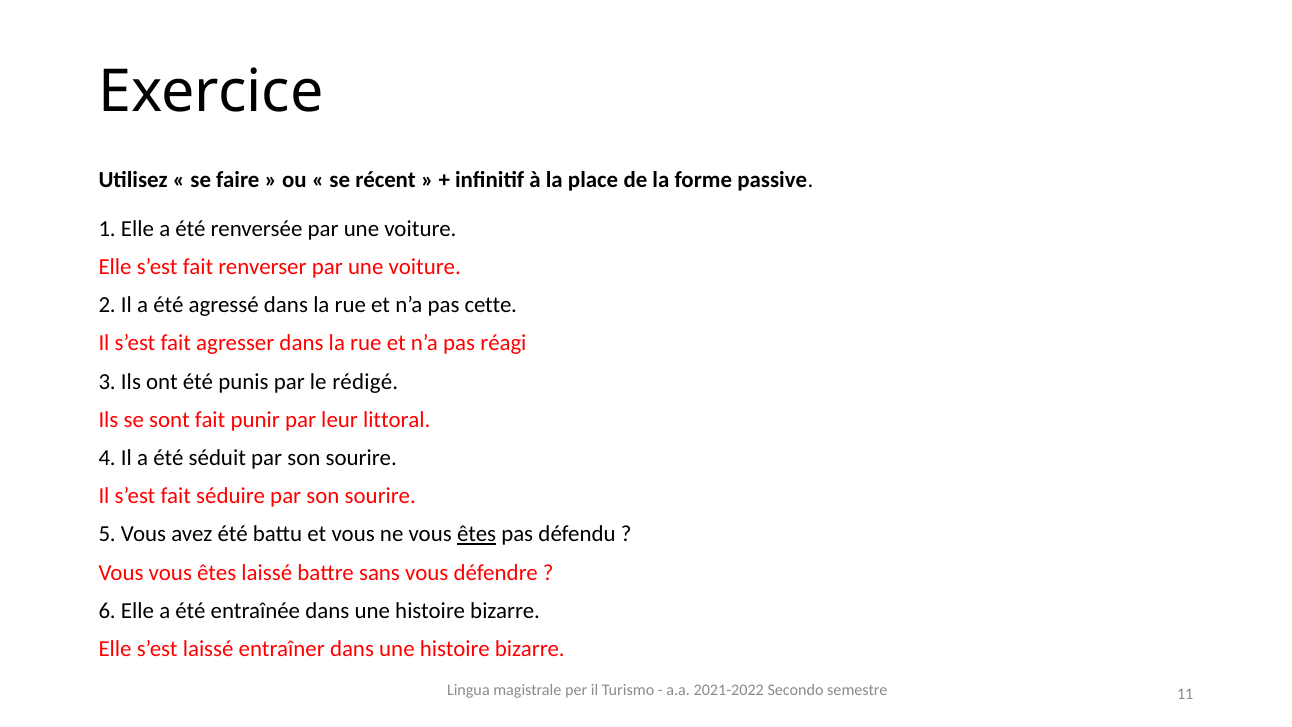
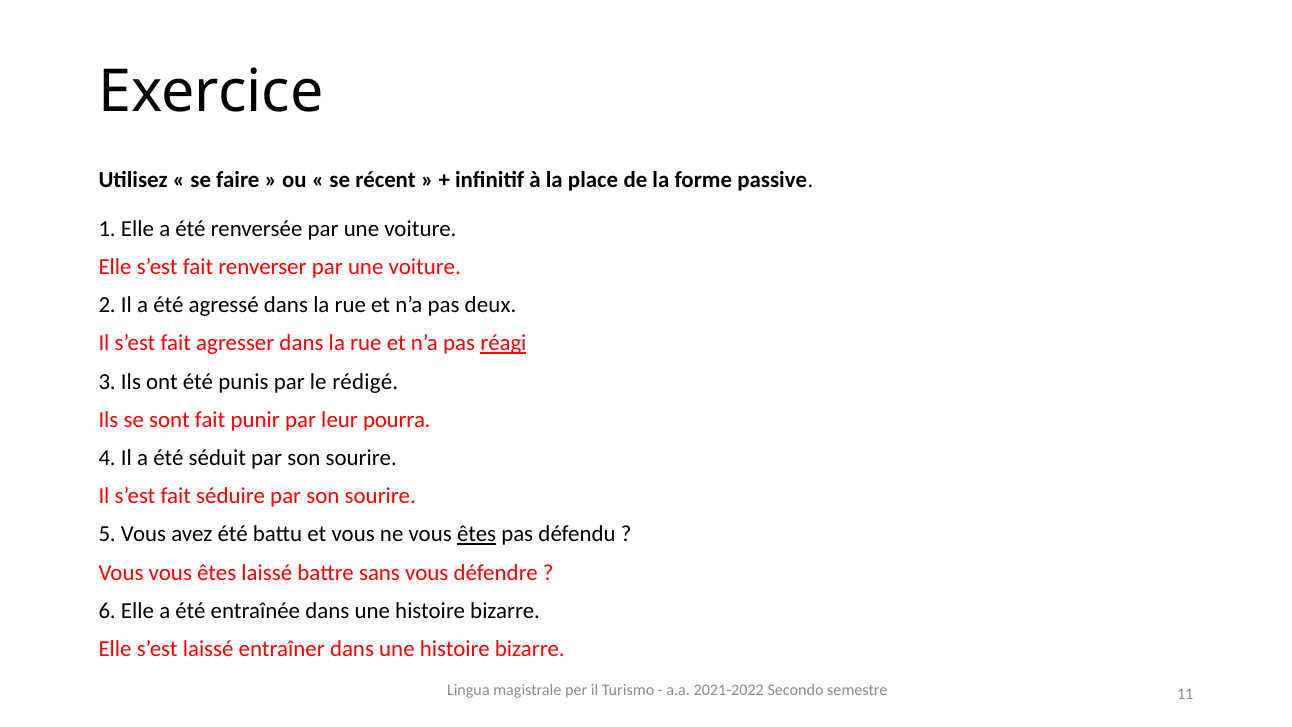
cette: cette -> deux
réagi underline: none -> present
littoral: littoral -> pourra
